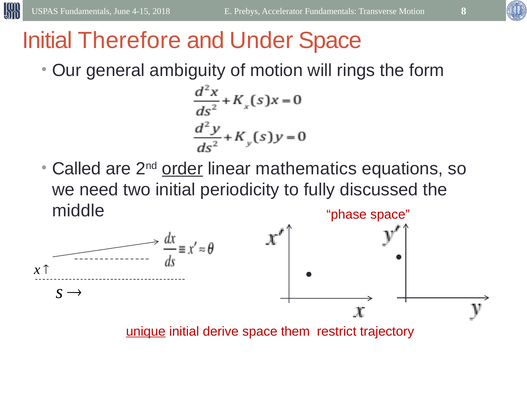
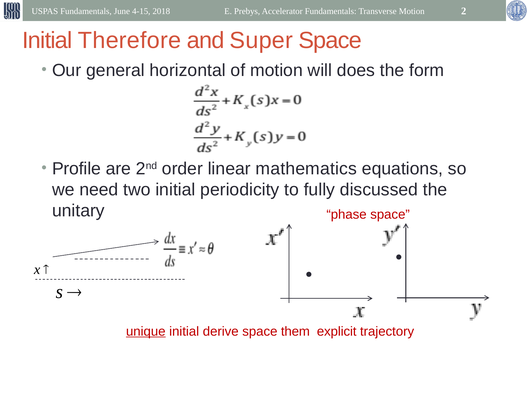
8: 8 -> 2
Under: Under -> Super
ambiguity: ambiguity -> horizontal
rings: rings -> does
Called: Called -> Profile
order underline: present -> none
middle: middle -> unitary
restrict: restrict -> explicit
